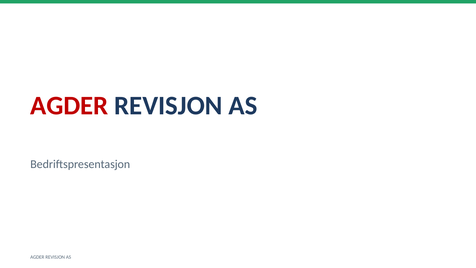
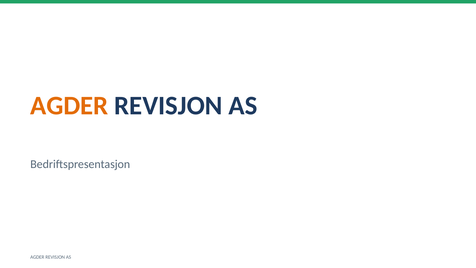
AGDER at (69, 106) colour: red -> orange
